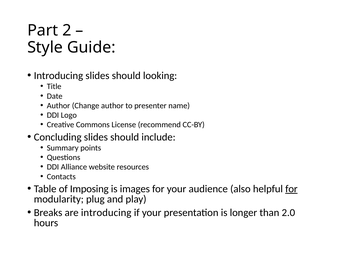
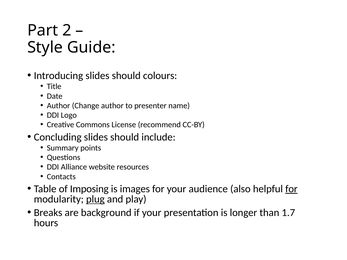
looking: looking -> colours
plug underline: none -> present
are introducing: introducing -> background
2.0: 2.0 -> 1.7
